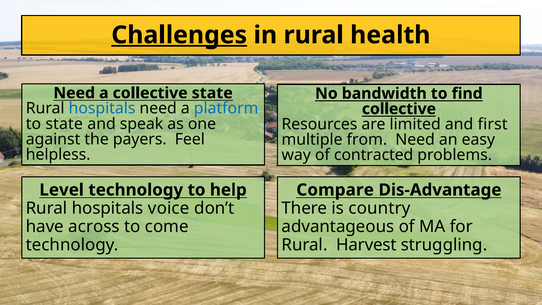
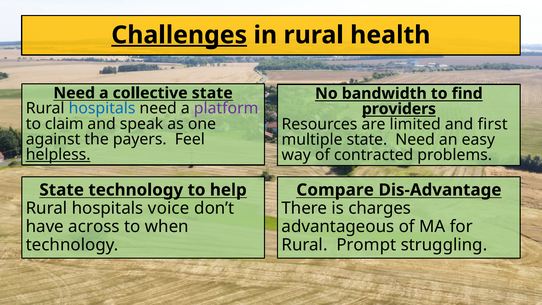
platform colour: blue -> purple
collective at (399, 109): collective -> providers
to state: state -> claim
multiple from: from -> state
helpless underline: none -> present
Level at (62, 190): Level -> State
country: country -> charges
come: come -> when
Harvest: Harvest -> Prompt
